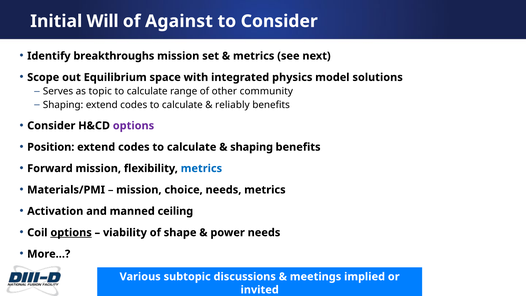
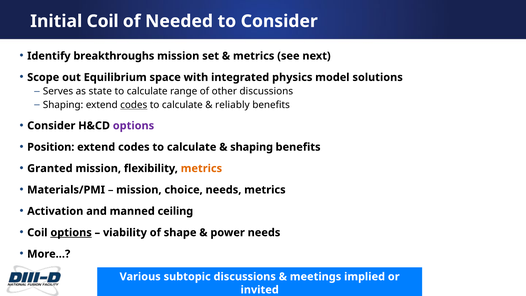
Initial Will: Will -> Coil
Against: Against -> Needed
topic: topic -> state
other community: community -> discussions
codes at (134, 105) underline: none -> present
Forward: Forward -> Granted
metrics at (201, 168) colour: blue -> orange
